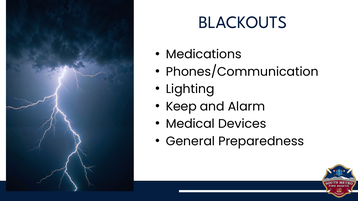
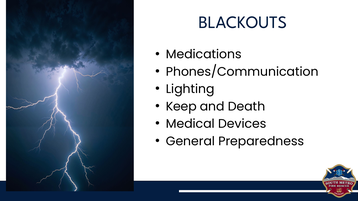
Alarm: Alarm -> Death
